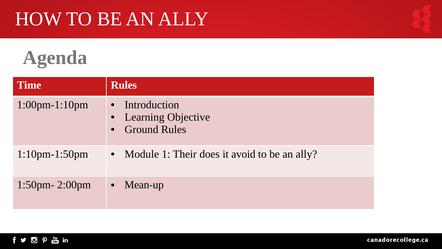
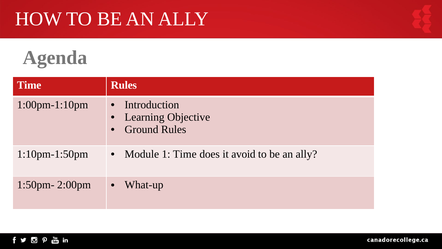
1 Their: Their -> Time
Mean-up: Mean-up -> What-up
